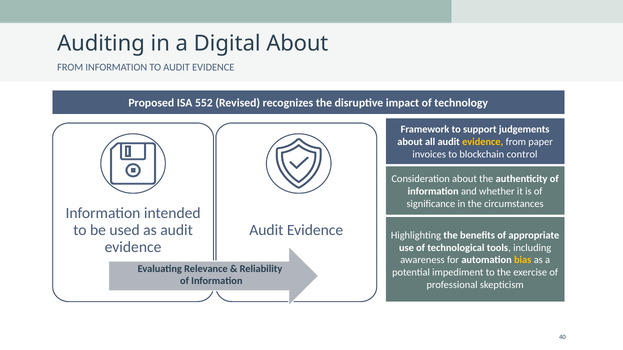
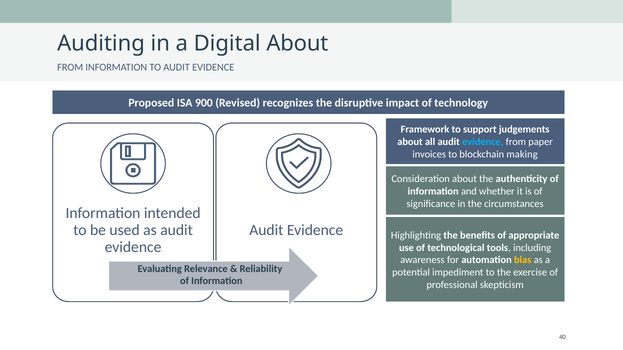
552: 552 -> 900
evidence at (483, 142) colour: yellow -> light blue
control: control -> making
